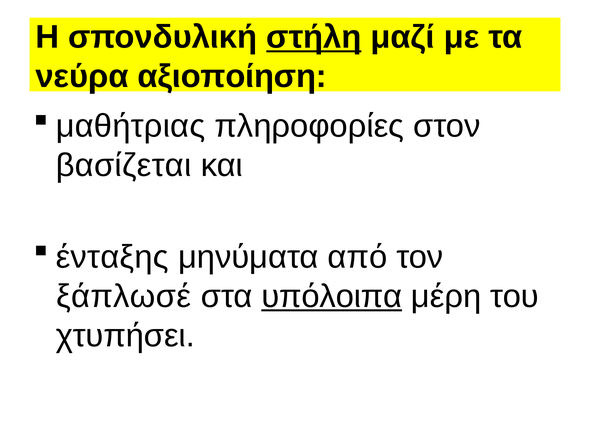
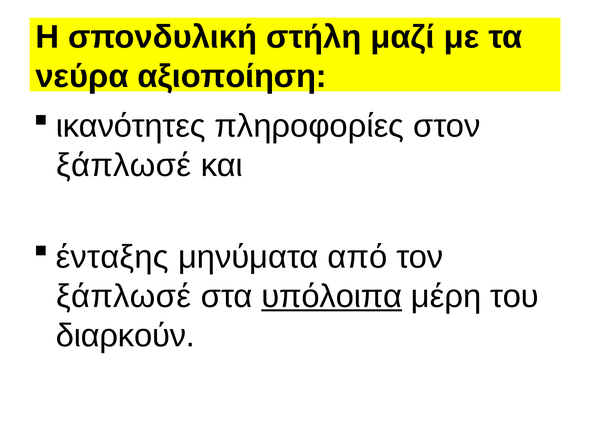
στήλη underline: present -> none
μαθήτριας: μαθήτριας -> ικανότητες
βασίζεται at (124, 166): βασίζεται -> ξάπλωσέ
χτυπήσει: χτυπήσει -> διαρκούν
